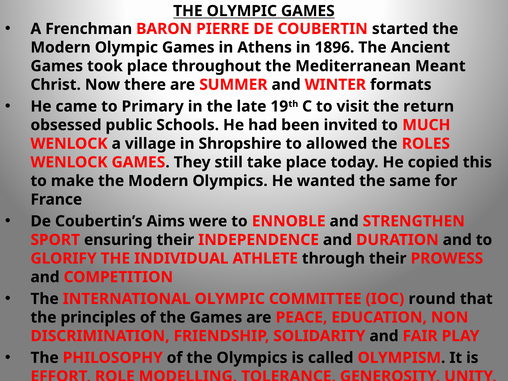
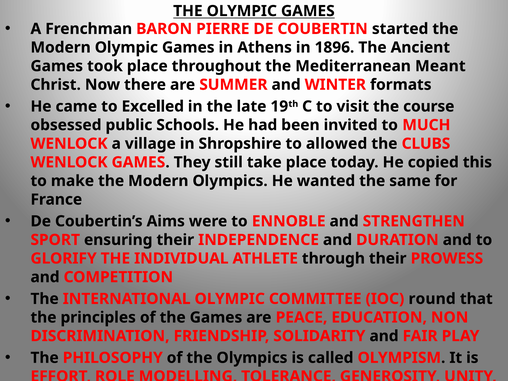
Primary: Primary -> Excelled
return: return -> course
ROLES: ROLES -> CLUBS
